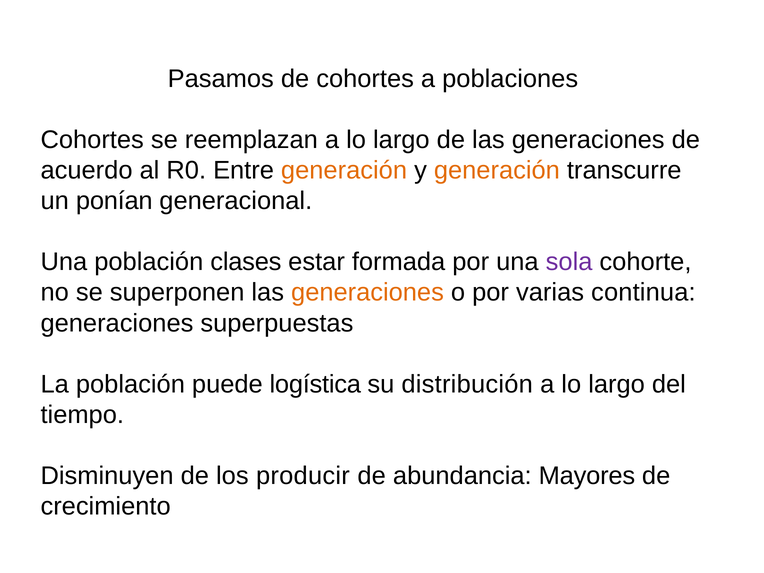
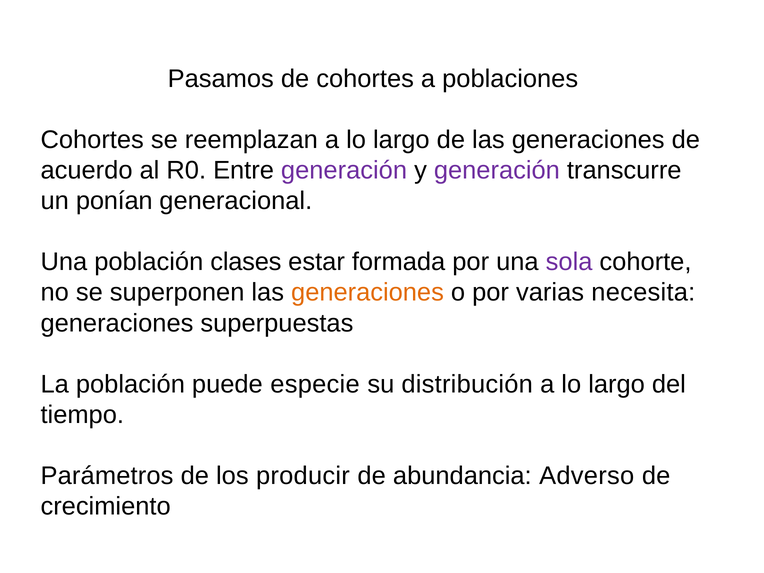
generación at (344, 170) colour: orange -> purple
generación at (497, 170) colour: orange -> purple
continua: continua -> necesita
logística: logística -> especie
Disminuyen: Disminuyen -> Parámetros
Mayores: Mayores -> Adverso
